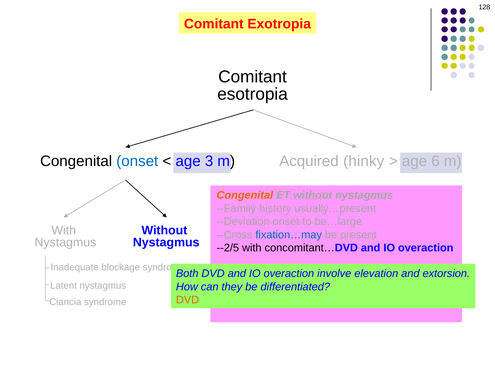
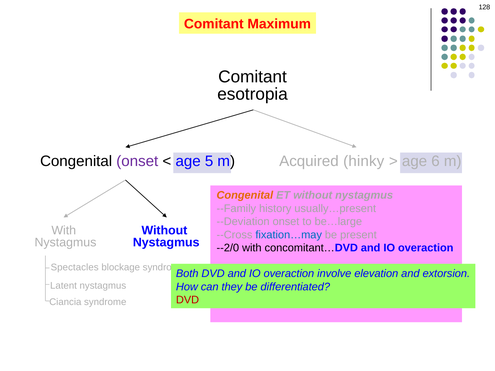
Exotropia: Exotropia -> Maximum
onset at (137, 161) colour: blue -> purple
3: 3 -> 5
--2/5: --2/5 -> --2/0
Inadequate: Inadequate -> Spectacles
DVD at (188, 300) colour: orange -> red
